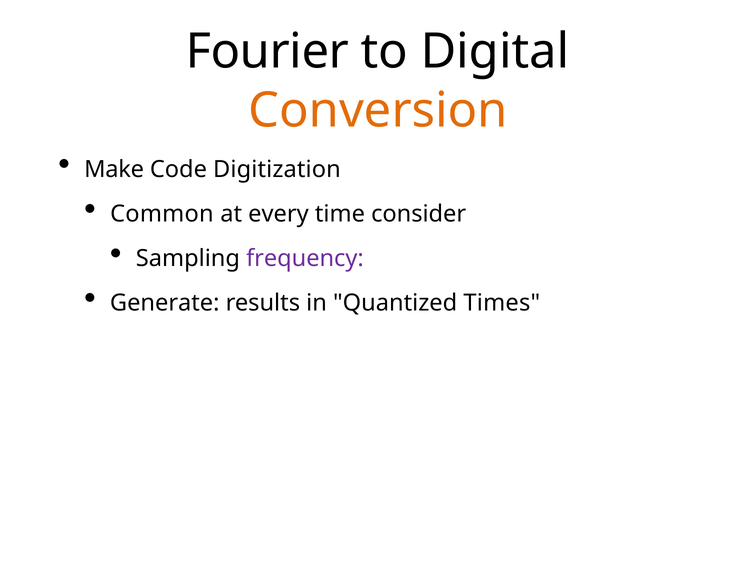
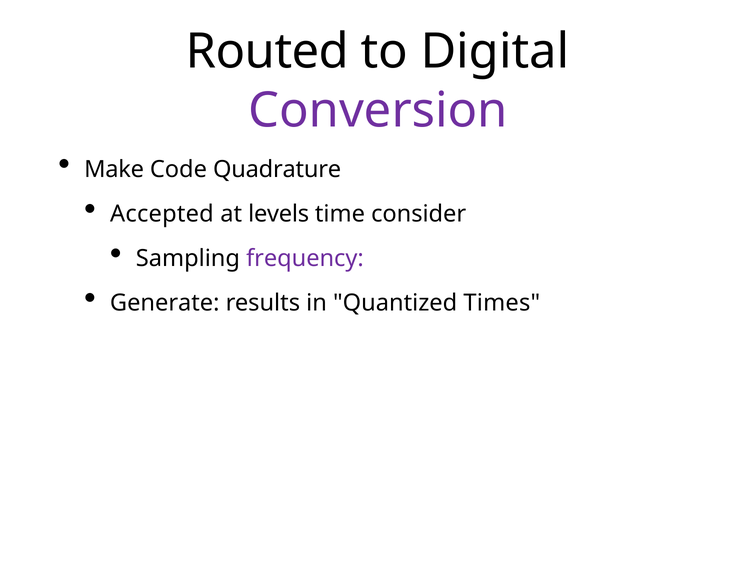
Fourier: Fourier -> Routed
Conversion colour: orange -> purple
Digitization: Digitization -> Quadrature
Common: Common -> Accepted
every: every -> levels
